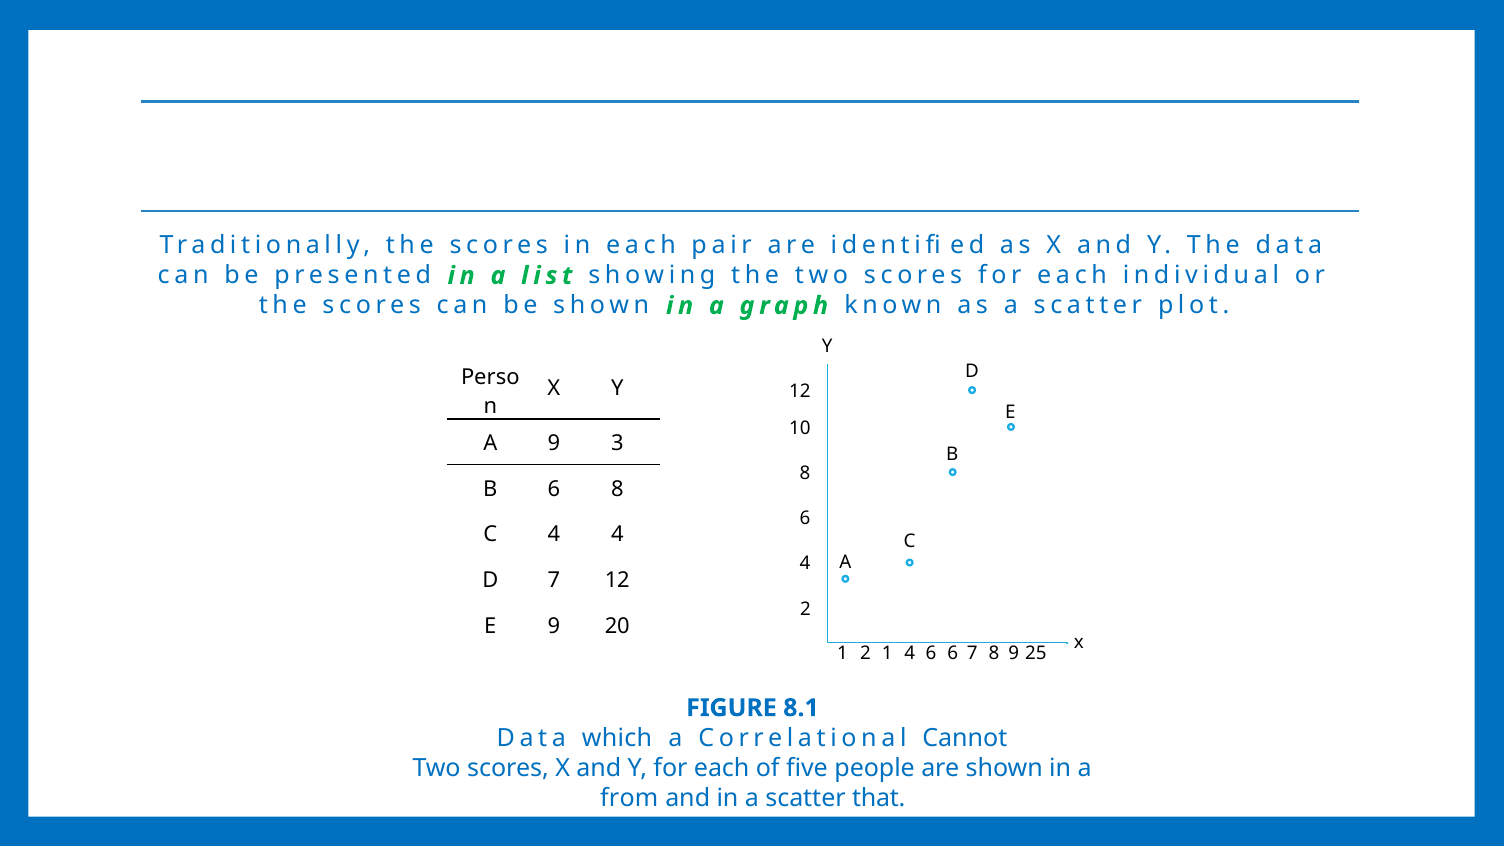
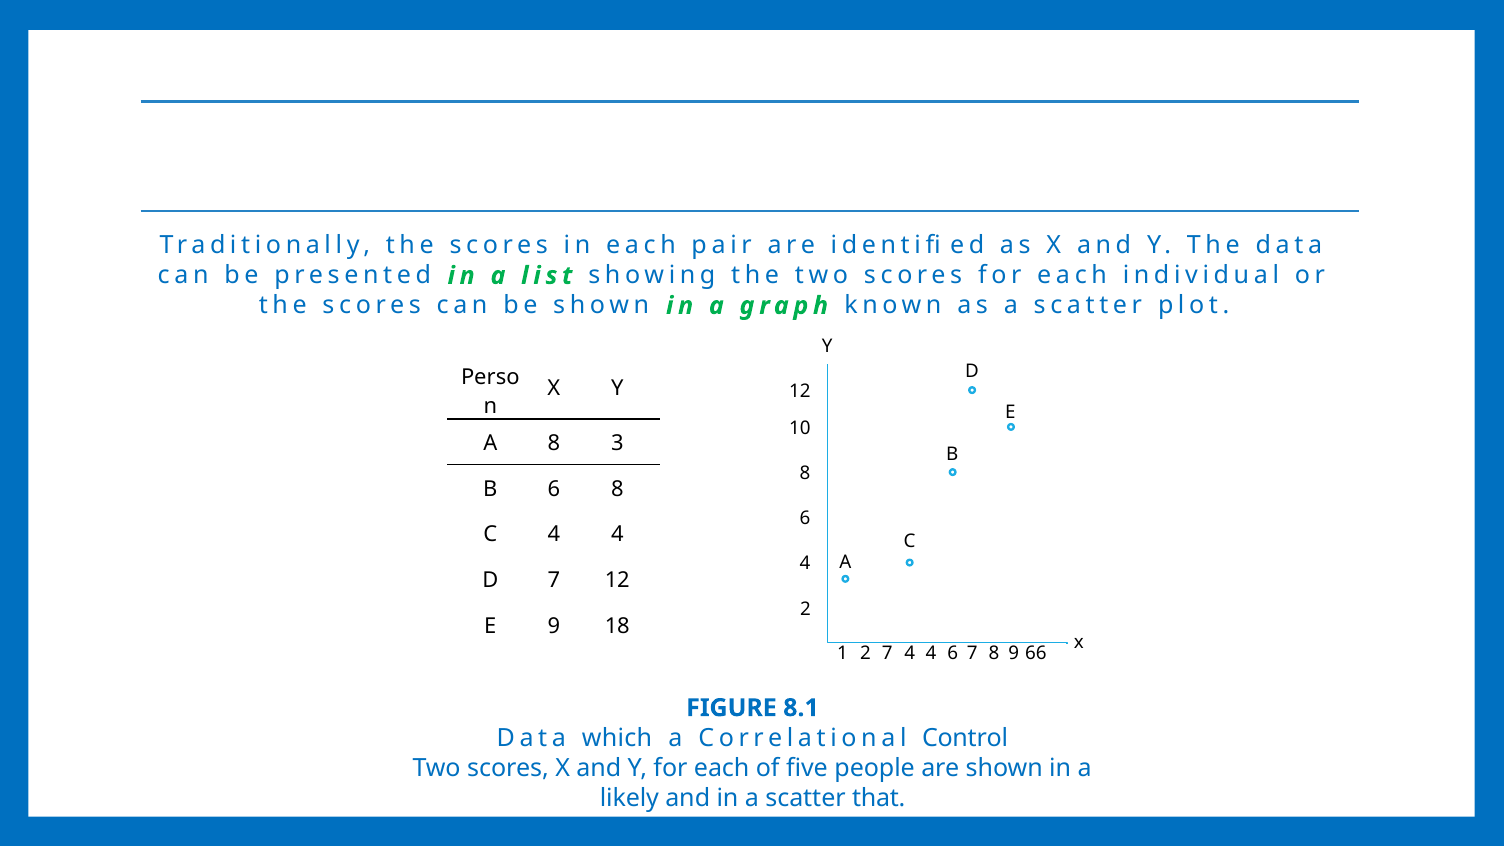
A 9: 9 -> 8
20: 20 -> 18
2 1: 1 -> 7
6 at (931, 653): 6 -> 4
25: 25 -> 66
Cannot: Cannot -> Control
from: from -> likely
